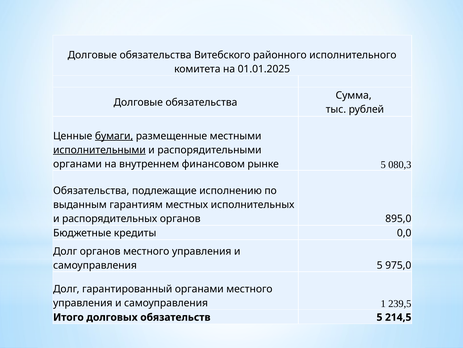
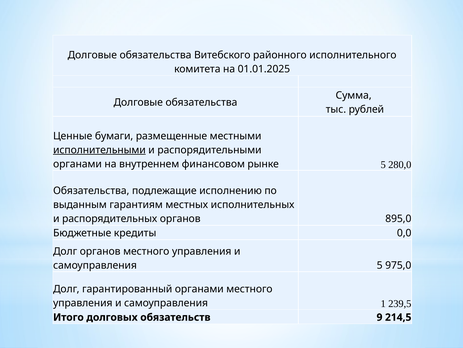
бумаги underline: present -> none
080,3: 080,3 -> 280,0
обязательств 5: 5 -> 9
